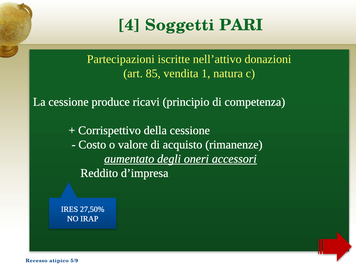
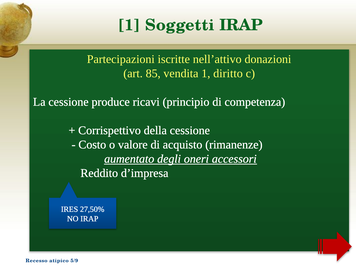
4 at (129, 25): 4 -> 1
Soggetti PARI: PARI -> IRAP
natura: natura -> diritto
